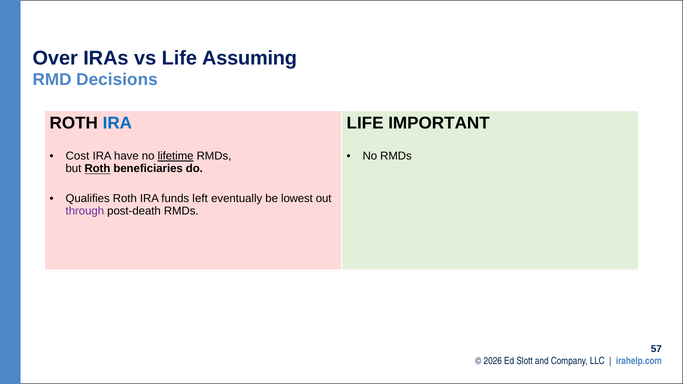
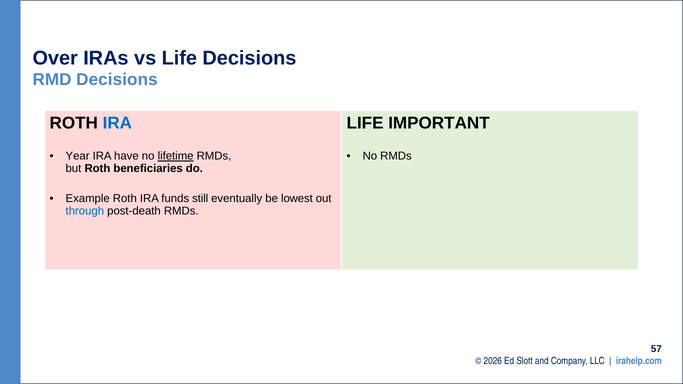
Life Assuming: Assuming -> Decisions
Cost: Cost -> Year
Roth at (97, 169) underline: present -> none
Qualifies: Qualifies -> Example
left: left -> still
through colour: purple -> blue
